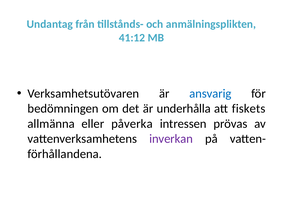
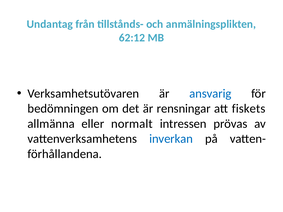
41:12: 41:12 -> 62:12
underhålla: underhålla -> rensningar
påverka: påverka -> normalt
inverkan colour: purple -> blue
